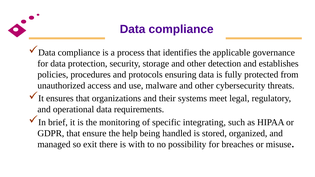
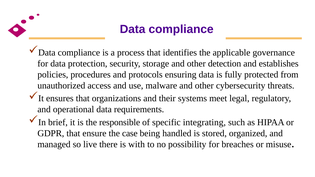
monitoring: monitoring -> responsible
help: help -> case
exit: exit -> live
